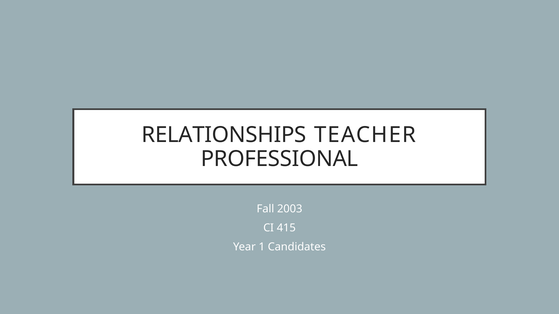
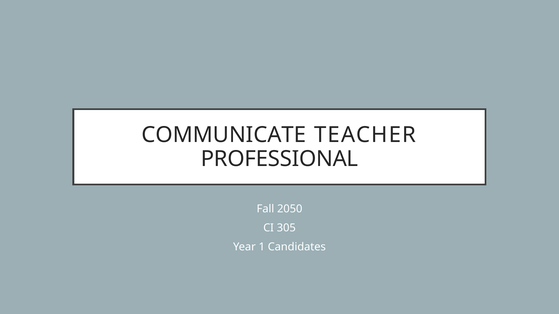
RELATIONSHIPS: RELATIONSHIPS -> COMMUNICATE
2003: 2003 -> 2050
415: 415 -> 305
